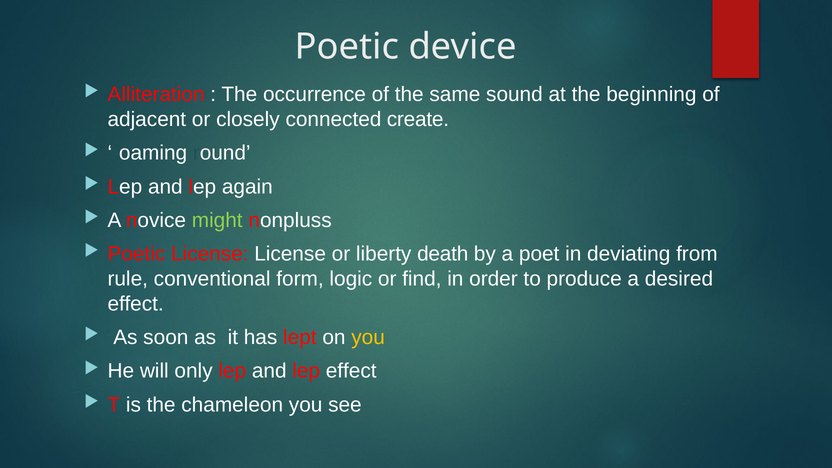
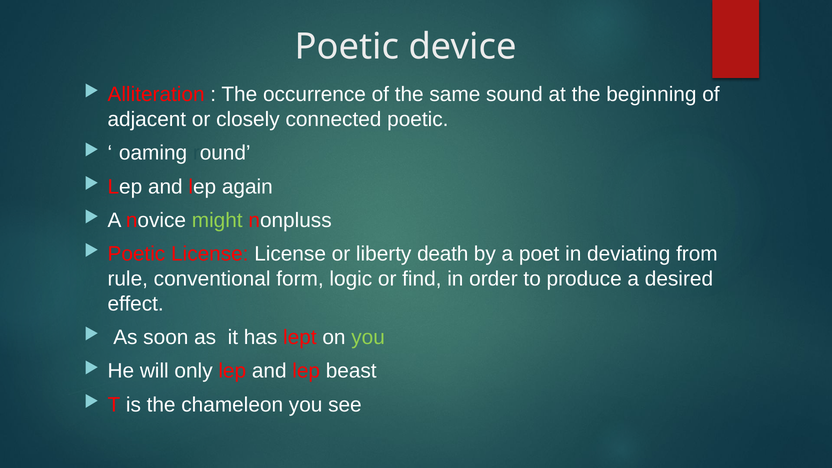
connected create: create -> poetic
you at (368, 337) colour: yellow -> light green
lep effect: effect -> beast
